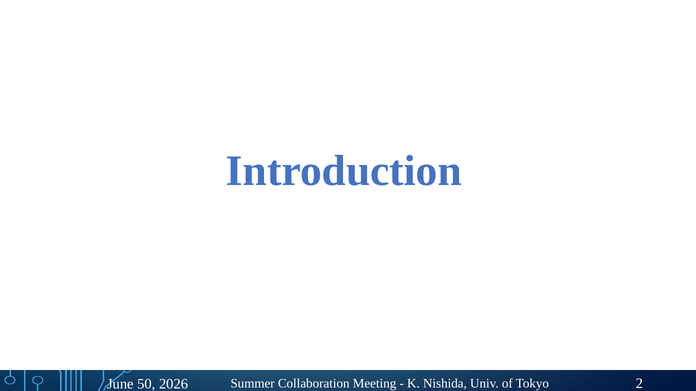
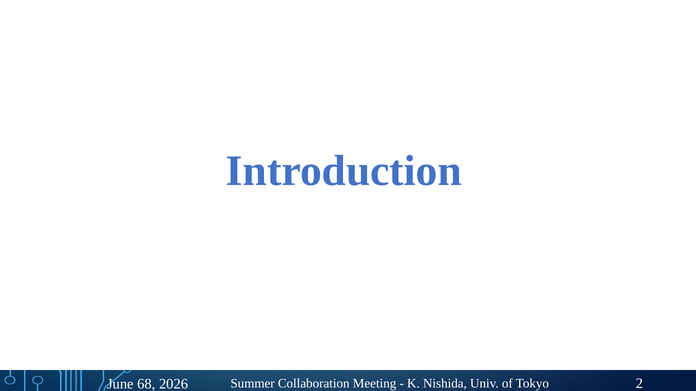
50: 50 -> 68
